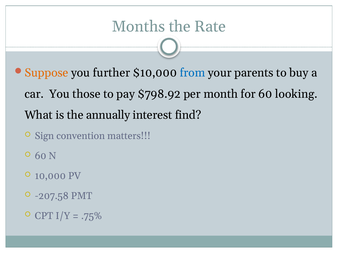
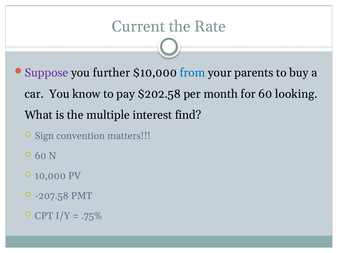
Months: Months -> Current
Suppose colour: orange -> purple
those: those -> know
$798.92: $798.92 -> $202.58
annually: annually -> multiple
